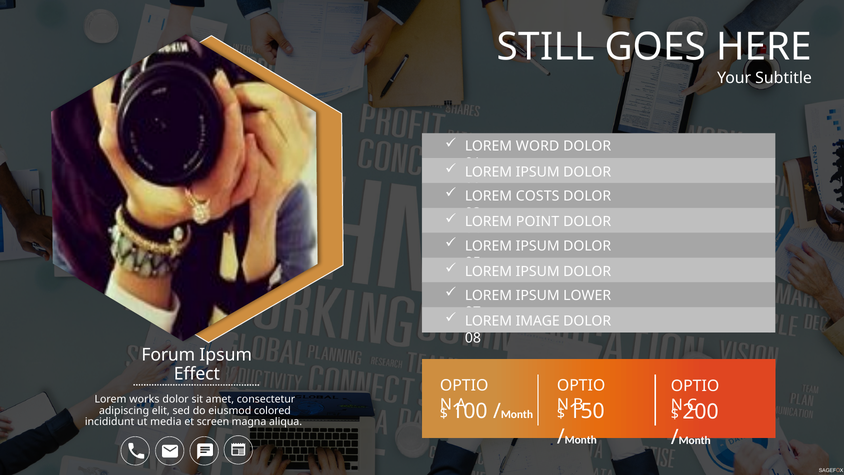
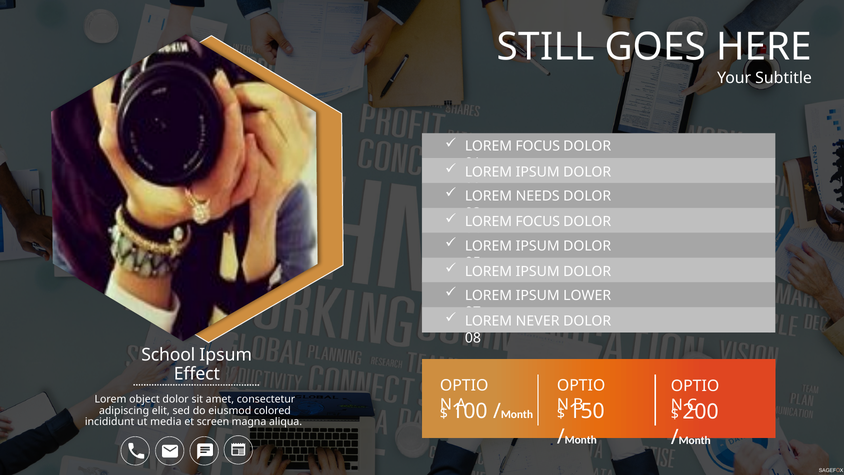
WORD at (538, 146): WORD -> FOCUS
COSTS: COSTS -> NEEDS
POINT at (538, 222): POINT -> FOCUS
IMAGE: IMAGE -> NEVER
Forum: Forum -> School
works: works -> object
